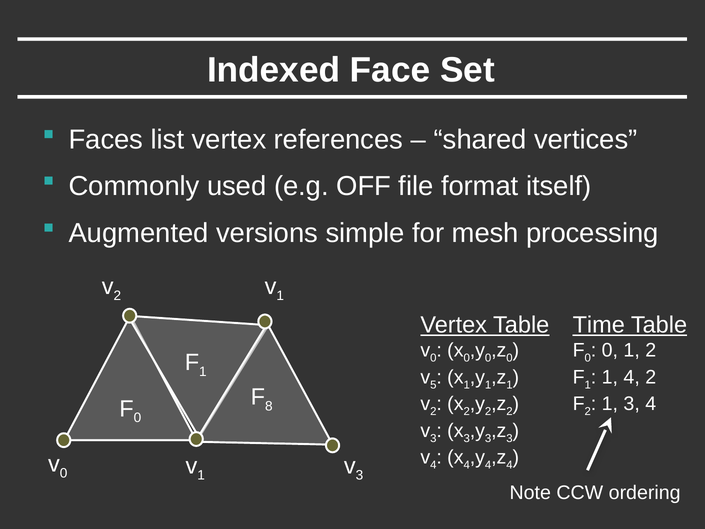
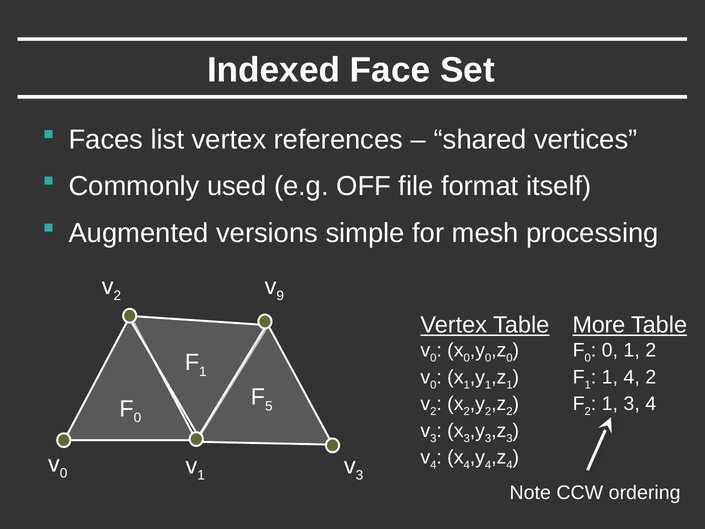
1 at (280, 295): 1 -> 9
Time: Time -> More
5 at (433, 385): 5 -> 0
8: 8 -> 5
